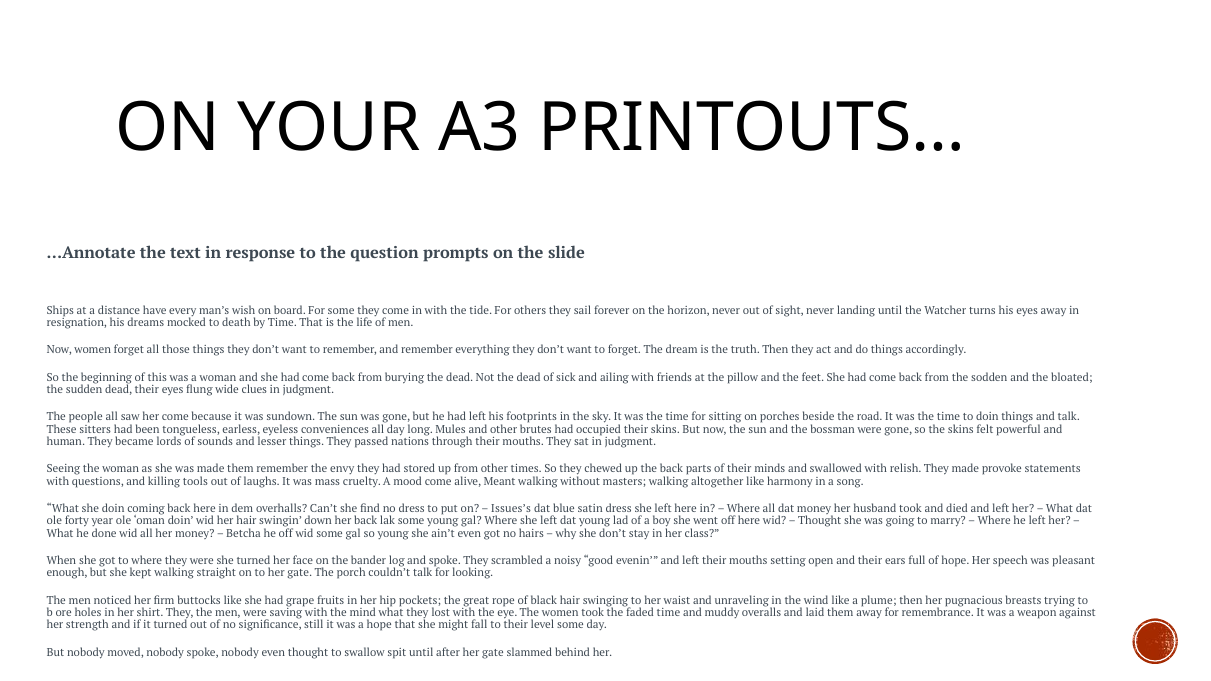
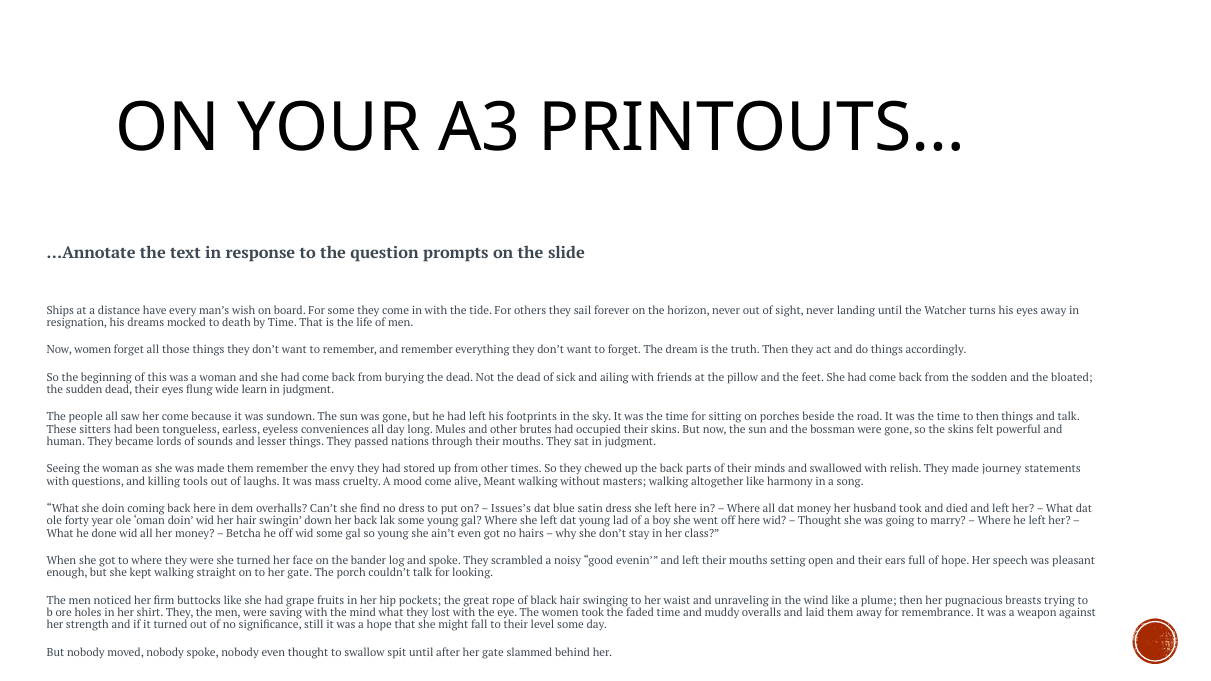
clues: clues -> learn
to doin: doin -> then
provoke: provoke -> journey
